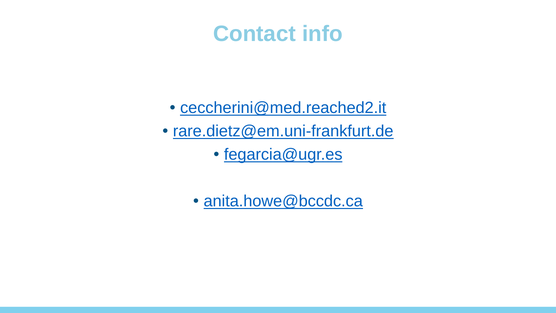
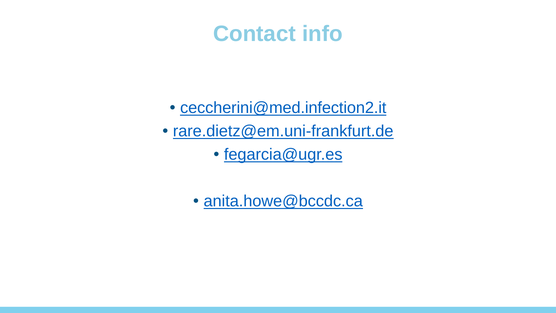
ceccherini@med.reached2.it: ceccherini@med.reached2.it -> ceccherini@med.infection2.it
